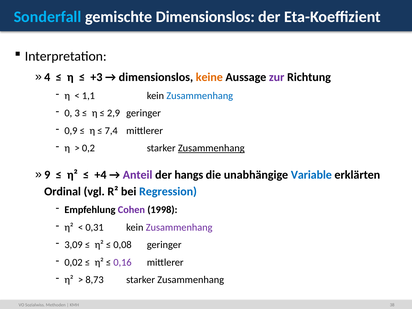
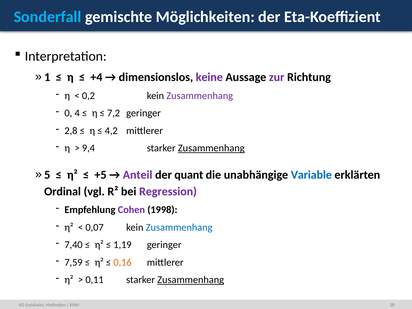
gemischte Dimensionslos: Dimensionslos -> Möglichkeiten
4: 4 -> 1
+3: +3 -> +4
keine colour: orange -> purple
1,1: 1,1 -> 0,2
Zusammenhang at (200, 96) colour: blue -> purple
3: 3 -> 4
2,9: 2,9 -> 7,2
0,9: 0,9 -> 2,8
7,4: 7,4 -> 4,2
0,2: 0,2 -> 9,4
9: 9 -> 5
+4: +4 -> +5
hangs: hangs -> quant
Regression colour: blue -> purple
0,31: 0,31 -> 0,07
Zusammenhang at (179, 227) colour: purple -> blue
3,09: 3,09 -> 7,40
0,08: 0,08 -> 1,19
0,02: 0,02 -> 7,59
0,16 colour: purple -> orange
8,73: 8,73 -> 0,11
Zusammenhang at (191, 280) underline: none -> present
